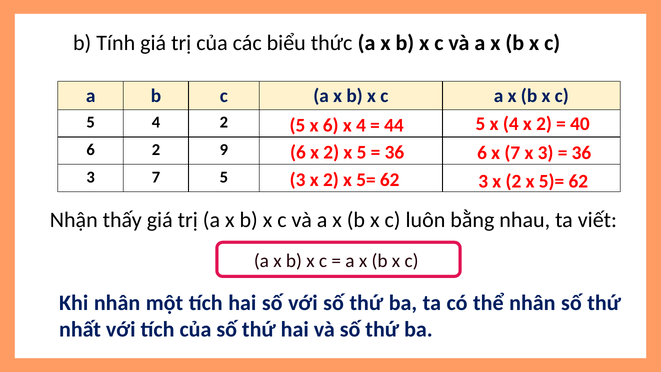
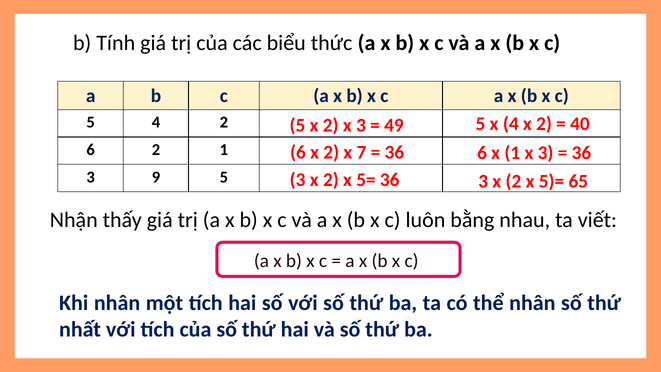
5 x 6: 6 -> 2
4 at (361, 125): 4 -> 3
44: 44 -> 49
2 9: 9 -> 1
x 5: 5 -> 7
x 7: 7 -> 1
3 7: 7 -> 9
5= 62: 62 -> 36
5)= 62: 62 -> 65
